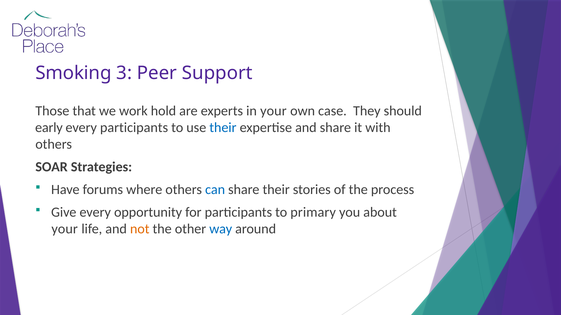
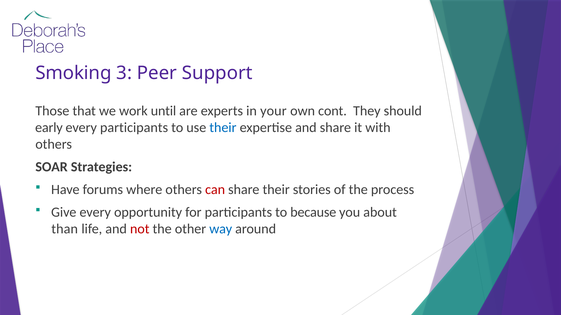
hold: hold -> until
case: case -> cont
can colour: blue -> red
primary: primary -> because
your at (65, 229): your -> than
not colour: orange -> red
